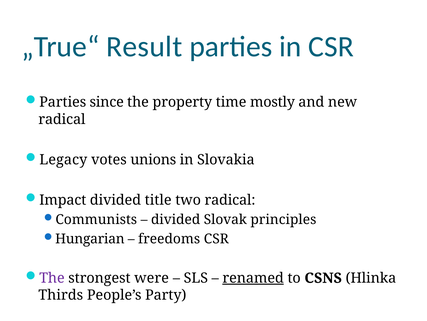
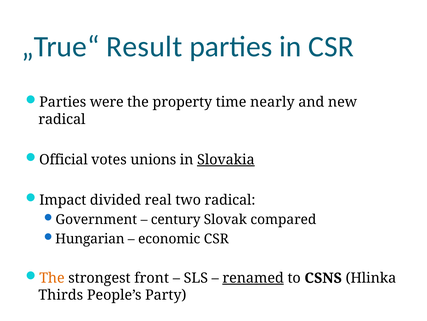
since: since -> were
mostly: mostly -> nearly
Legacy: Legacy -> Official
Slovakia underline: none -> present
title: title -> real
Communists: Communists -> Government
divided at (176, 219): divided -> century
principles: principles -> compared
freedoms: freedoms -> economic
The at (52, 277) colour: purple -> orange
were: were -> front
